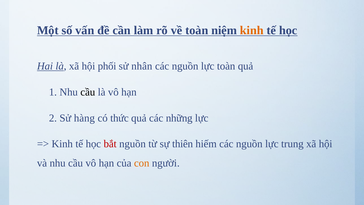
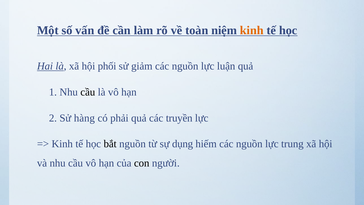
nhân: nhân -> giảm
lực toàn: toàn -> luận
thức: thức -> phải
những: những -> truyền
bắt colour: red -> black
thiên: thiên -> dụng
con colour: orange -> black
